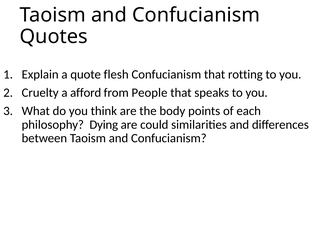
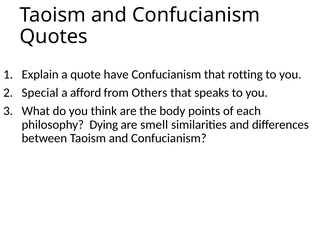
flesh: flesh -> have
Cruelty: Cruelty -> Special
People: People -> Others
could: could -> smell
